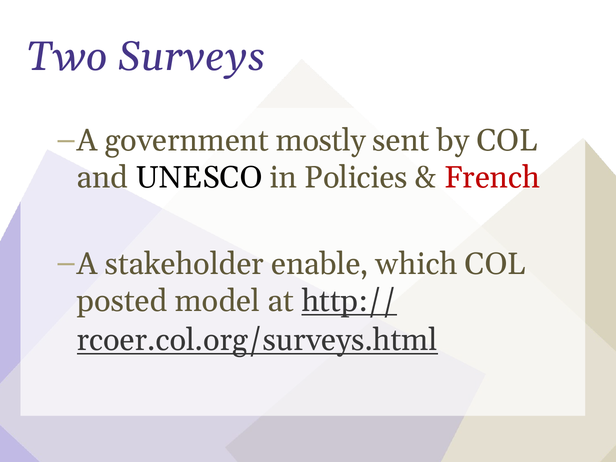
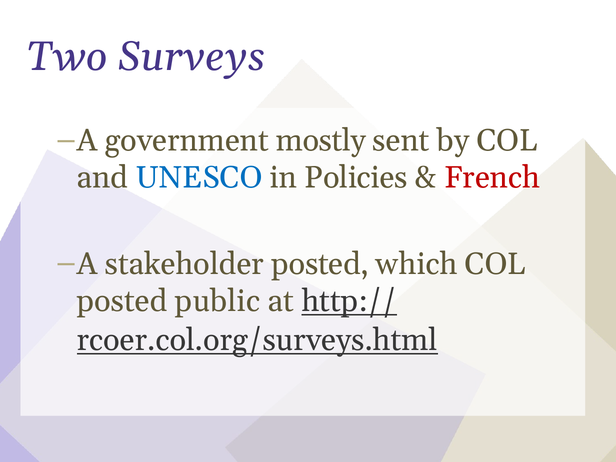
UNESCO colour: black -> blue
stakeholder enable: enable -> posted
model: model -> public
